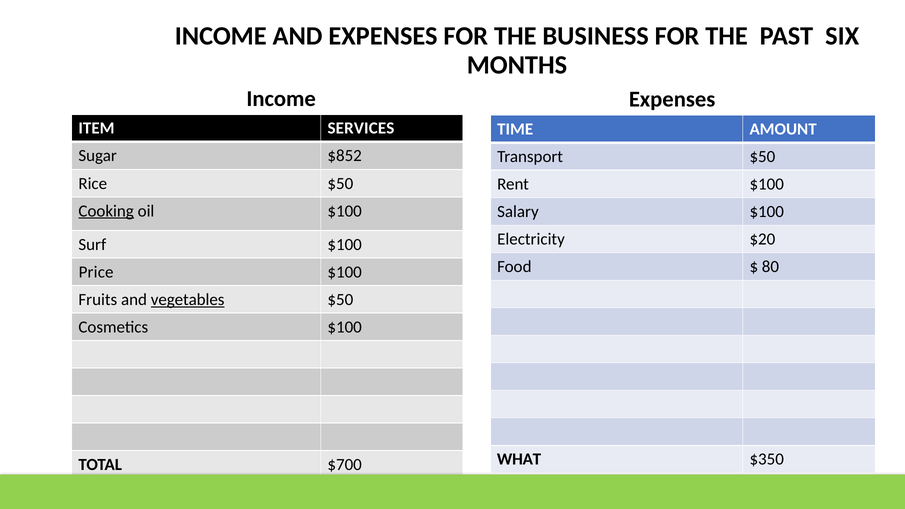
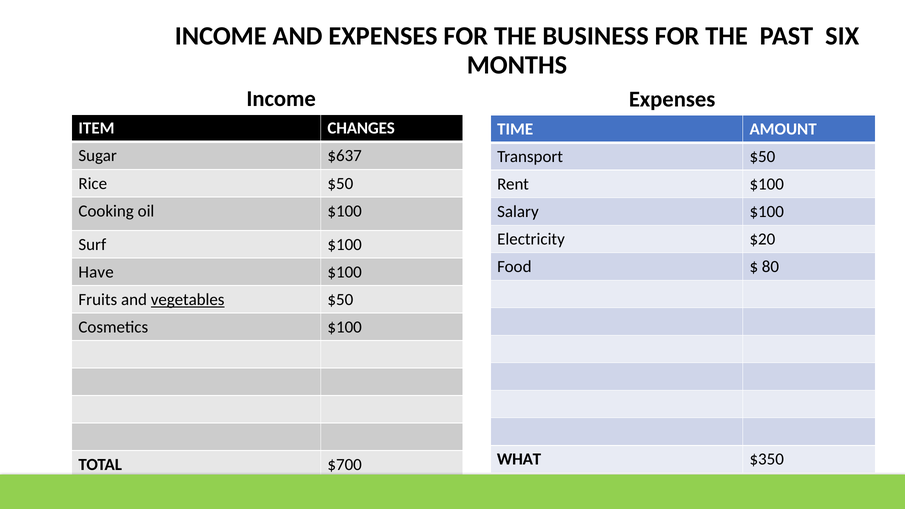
SERVICES: SERVICES -> CHANGES
$852: $852 -> $637
Cooking underline: present -> none
Price: Price -> Have
